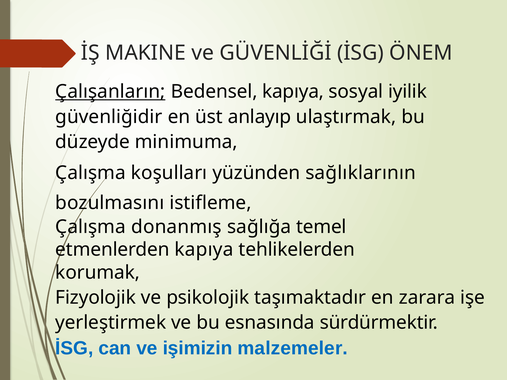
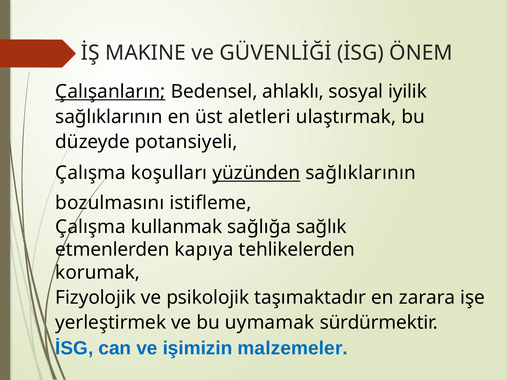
Bedensel kapıya: kapıya -> ahlaklı
güvenliğidir at (109, 117): güvenliğidir -> sağlıklarının
anlayıp: anlayıp -> aletleri
minimuma: minimuma -> potansiyeli
yüzünden underline: none -> present
donanmış: donanmış -> kullanmak
temel: temel -> sağlık
esnasında: esnasında -> uymamak
